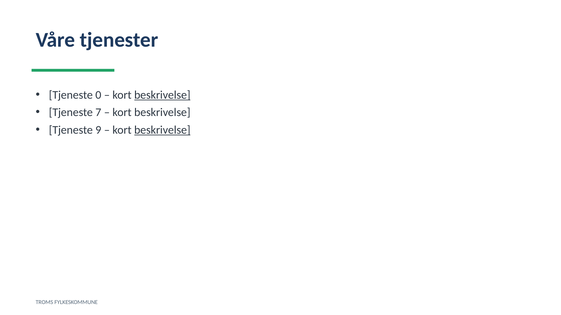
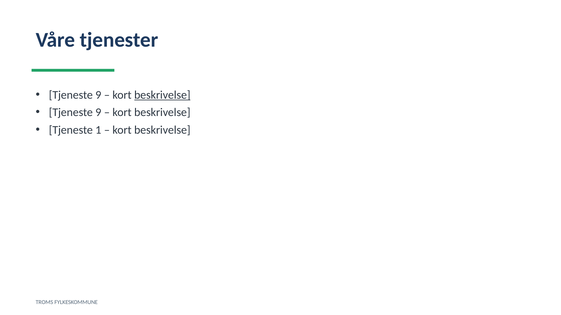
0 at (98, 95): 0 -> 9
7 at (98, 113): 7 -> 9
9: 9 -> 1
beskrivelse at (162, 130) underline: present -> none
